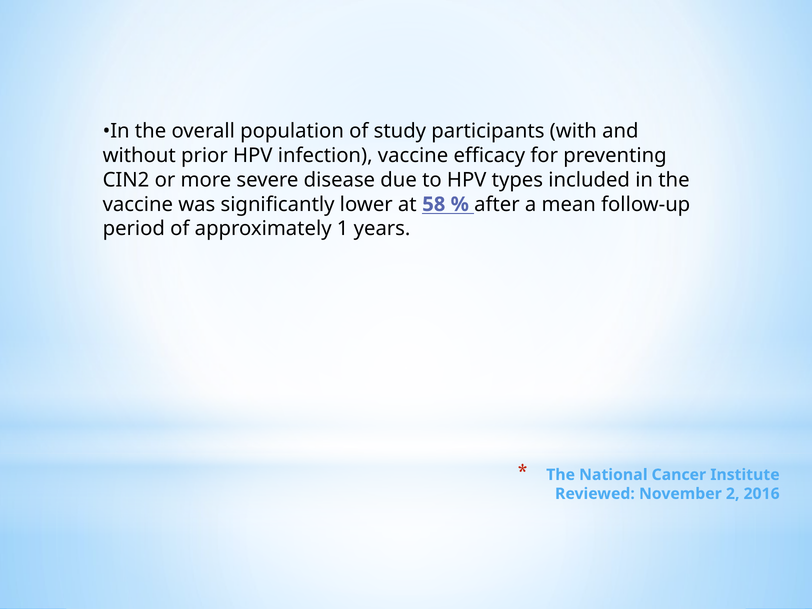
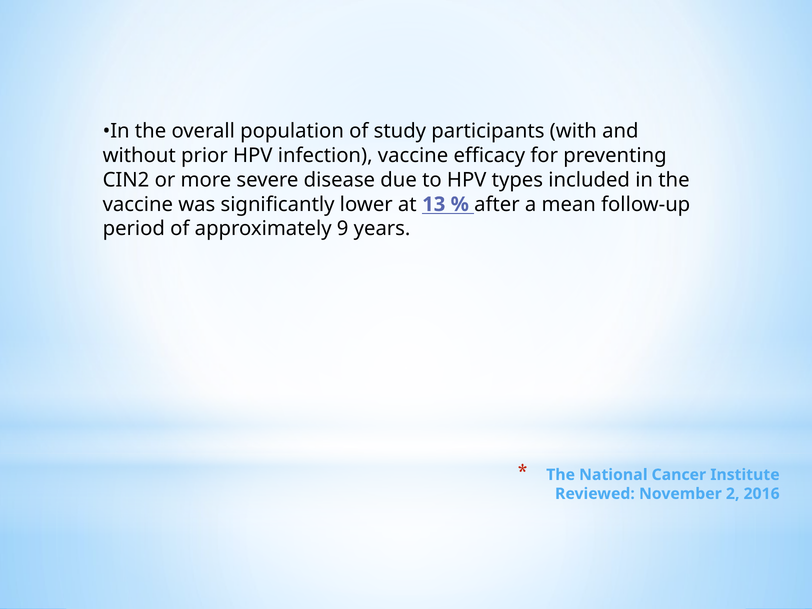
58: 58 -> 13
1: 1 -> 9
